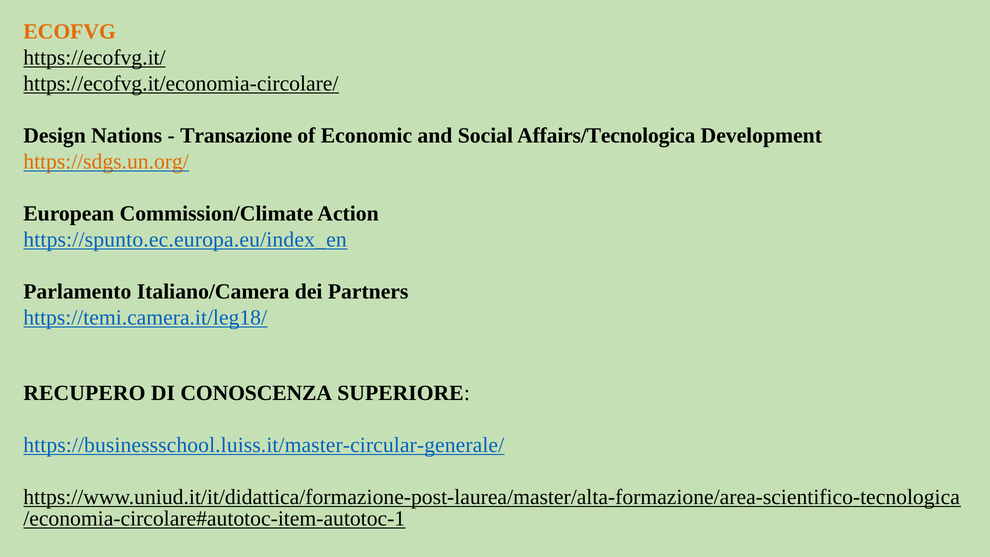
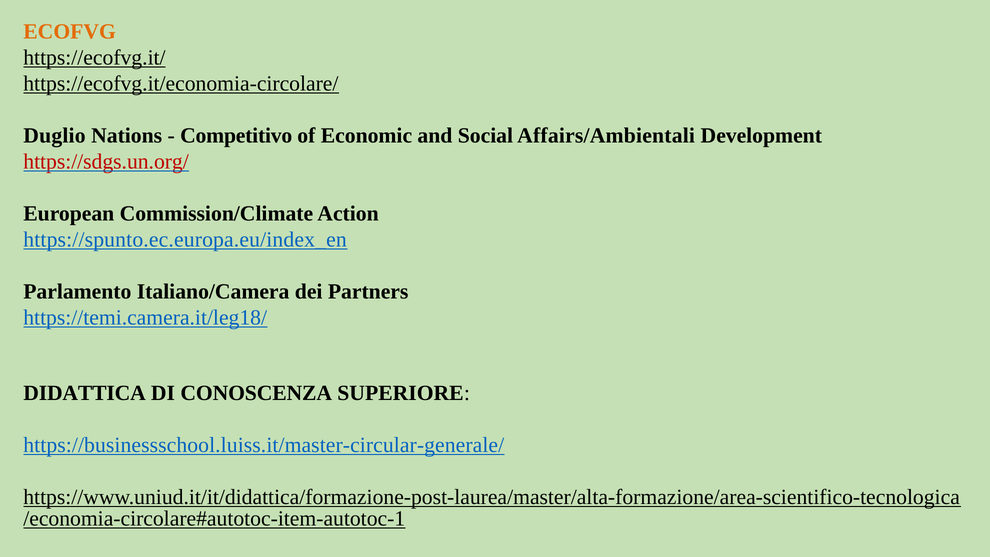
Design: Design -> Duglio
Transazione: Transazione -> Competitivo
Affairs/Tecnologica: Affairs/Tecnologica -> Affairs/Ambientali
https://sdgs.un.org/ colour: orange -> red
RECUPERO: RECUPERO -> DIDATTICA
